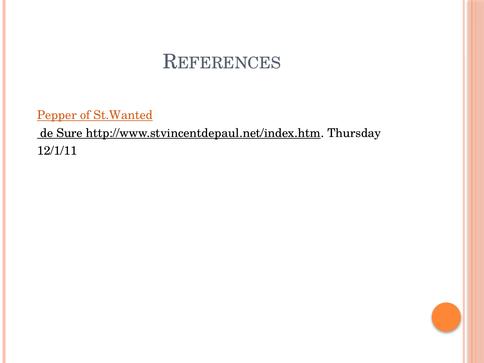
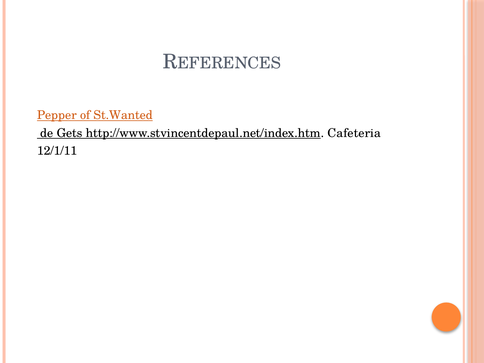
Sure: Sure -> Gets
Thursday: Thursday -> Cafeteria
